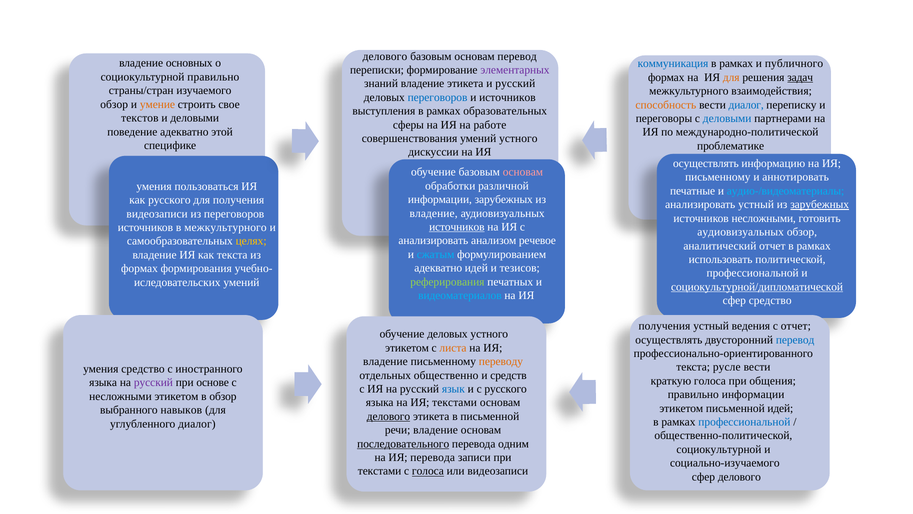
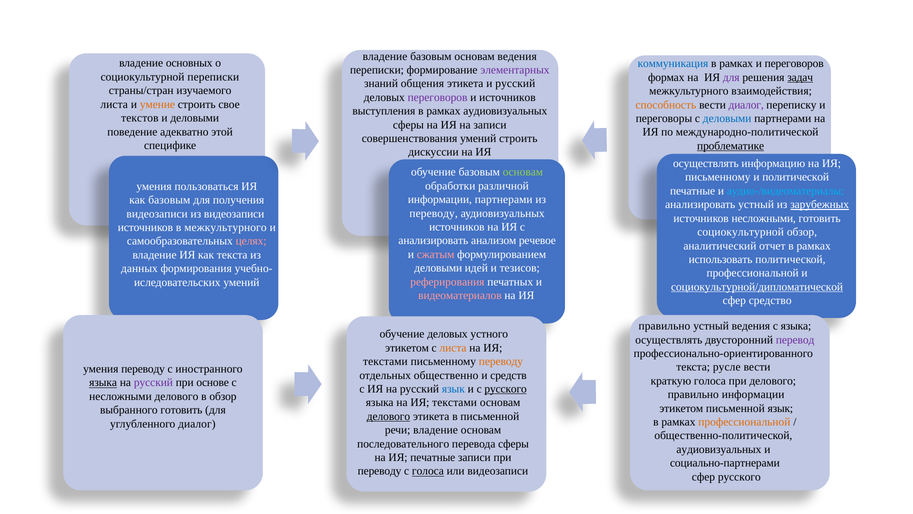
делового at (385, 56): делового -> владение
основам перевод: перевод -> ведения
и публичного: публичного -> переговоров
социокультурной правильно: правильно -> переписки
для at (731, 77) colour: orange -> purple
знаний владение: владение -> общения
переговоров at (438, 97) colour: blue -> purple
обзор at (114, 104): обзор -> листа
диалог at (746, 105) colour: blue -> purple
рамках образовательных: образовательных -> аудиовизуальных
на работе: работе -> записи
умений устного: устного -> строить
проблематике underline: none -> present
основам at (523, 172) colour: pink -> light green
и аннотировать: аннотировать -> политической
информации зарубежных: зарубежных -> партнерами
как русского: русского -> базовым
владение at (434, 213): владение -> переводу
из переговоров: переговоров -> видеозаписи
источников at (457, 227) underline: present -> none
аудиовизуальных at (741, 232): аудиовизуальных -> социокультурной
целях colour: yellow -> pink
сжатым colour: light blue -> pink
адекватно at (438, 268): адекватно -> деловыми
формах at (139, 268): формах -> данных
реферирования colour: light green -> pink
видеоматериалов colour: light blue -> pink
получения at (664, 326): получения -> правильно
с отчет: отчет -> языка
перевод at (795, 339) colour: blue -> purple
владение at (385, 361): владение -> текстами
умения средство: средство -> переводу
при общения: общения -> делового
языка at (103, 382) underline: none -> present
русского at (506, 389) underline: none -> present
несложными этикетом: этикетом -> делового
письменной идей: идей -> язык
выбранного навыков: навыков -> готовить
профессиональной at (744, 422) colour: blue -> orange
последовательного underline: present -> none
перевода одним: одним -> сферы
социокультурной at (719, 449): социокультурной -> аудиовизуальных
ИЯ перевода: перевода -> печатные
социально-изучаемого: социально-изучаемого -> социально-партнерами
текстами at (380, 471): текстами -> переводу
сфер делового: делового -> русского
